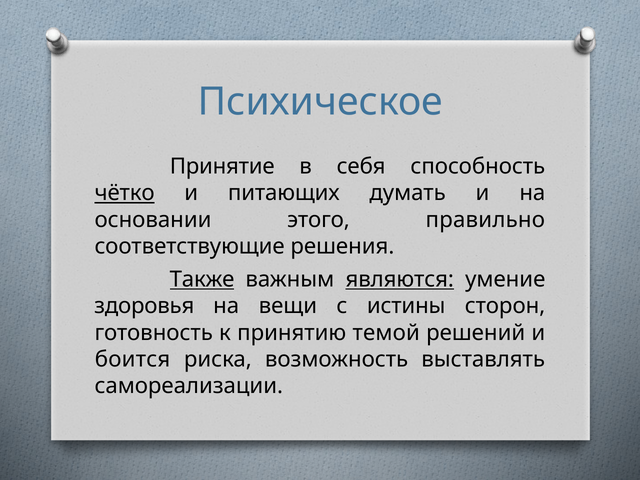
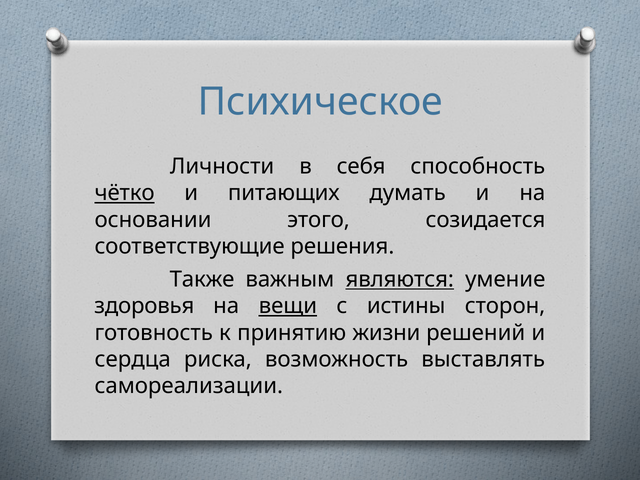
Принятие: Принятие -> Личности
правильно: правильно -> созидается
Также underline: present -> none
вещи underline: none -> present
темой: темой -> жизни
боится: боится -> сердца
